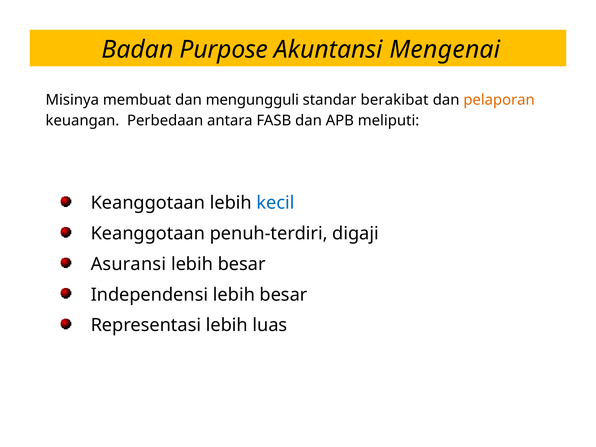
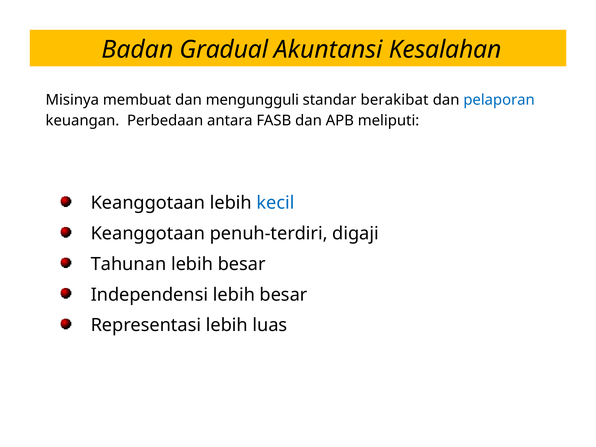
Purpose: Purpose -> Gradual
Mengenai: Mengenai -> Kesalahan
pelaporan colour: orange -> blue
Asuransi: Asuransi -> Tahunan
